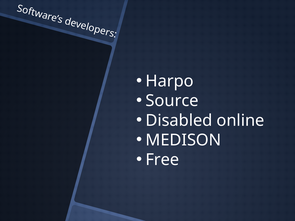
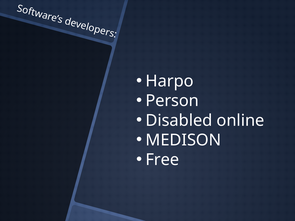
Source: Source -> Person
